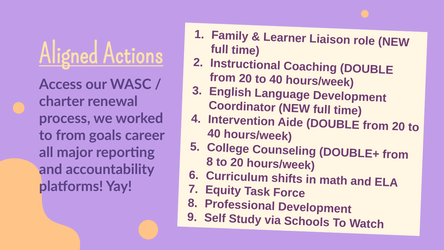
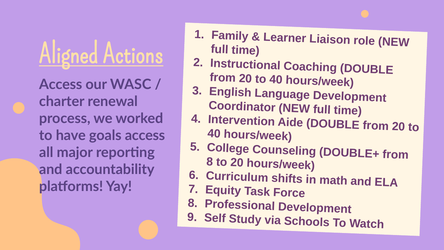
to from: from -> have
goals career: career -> access
